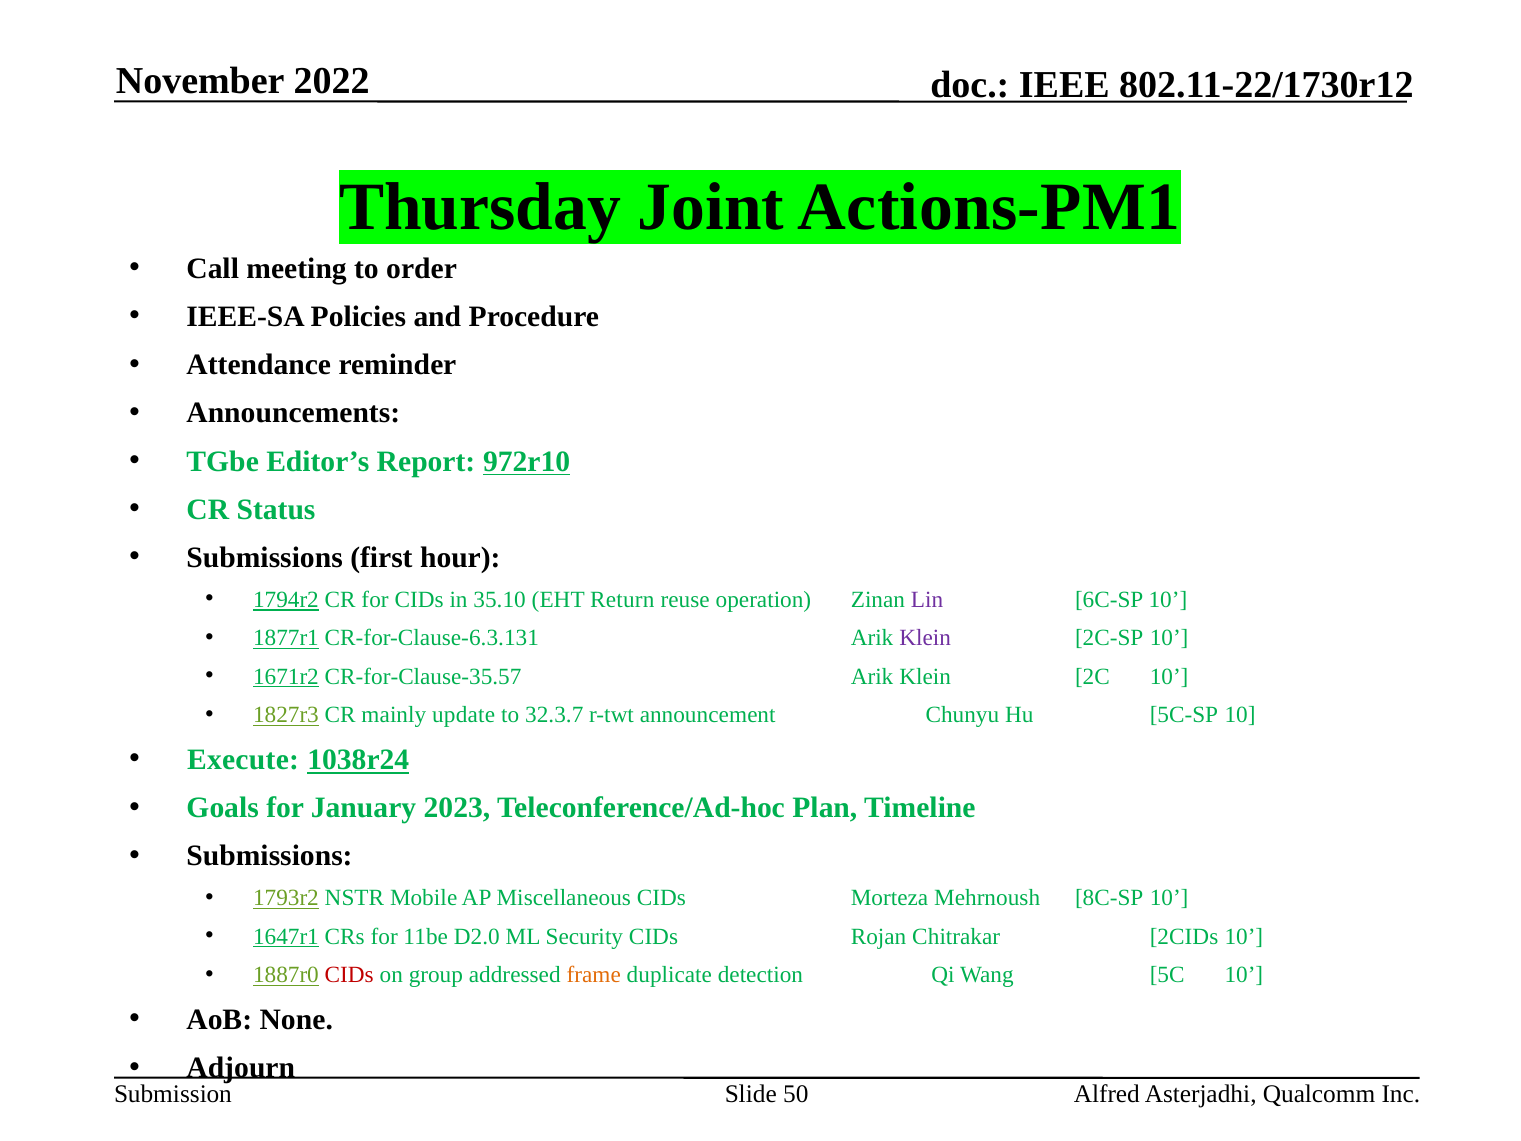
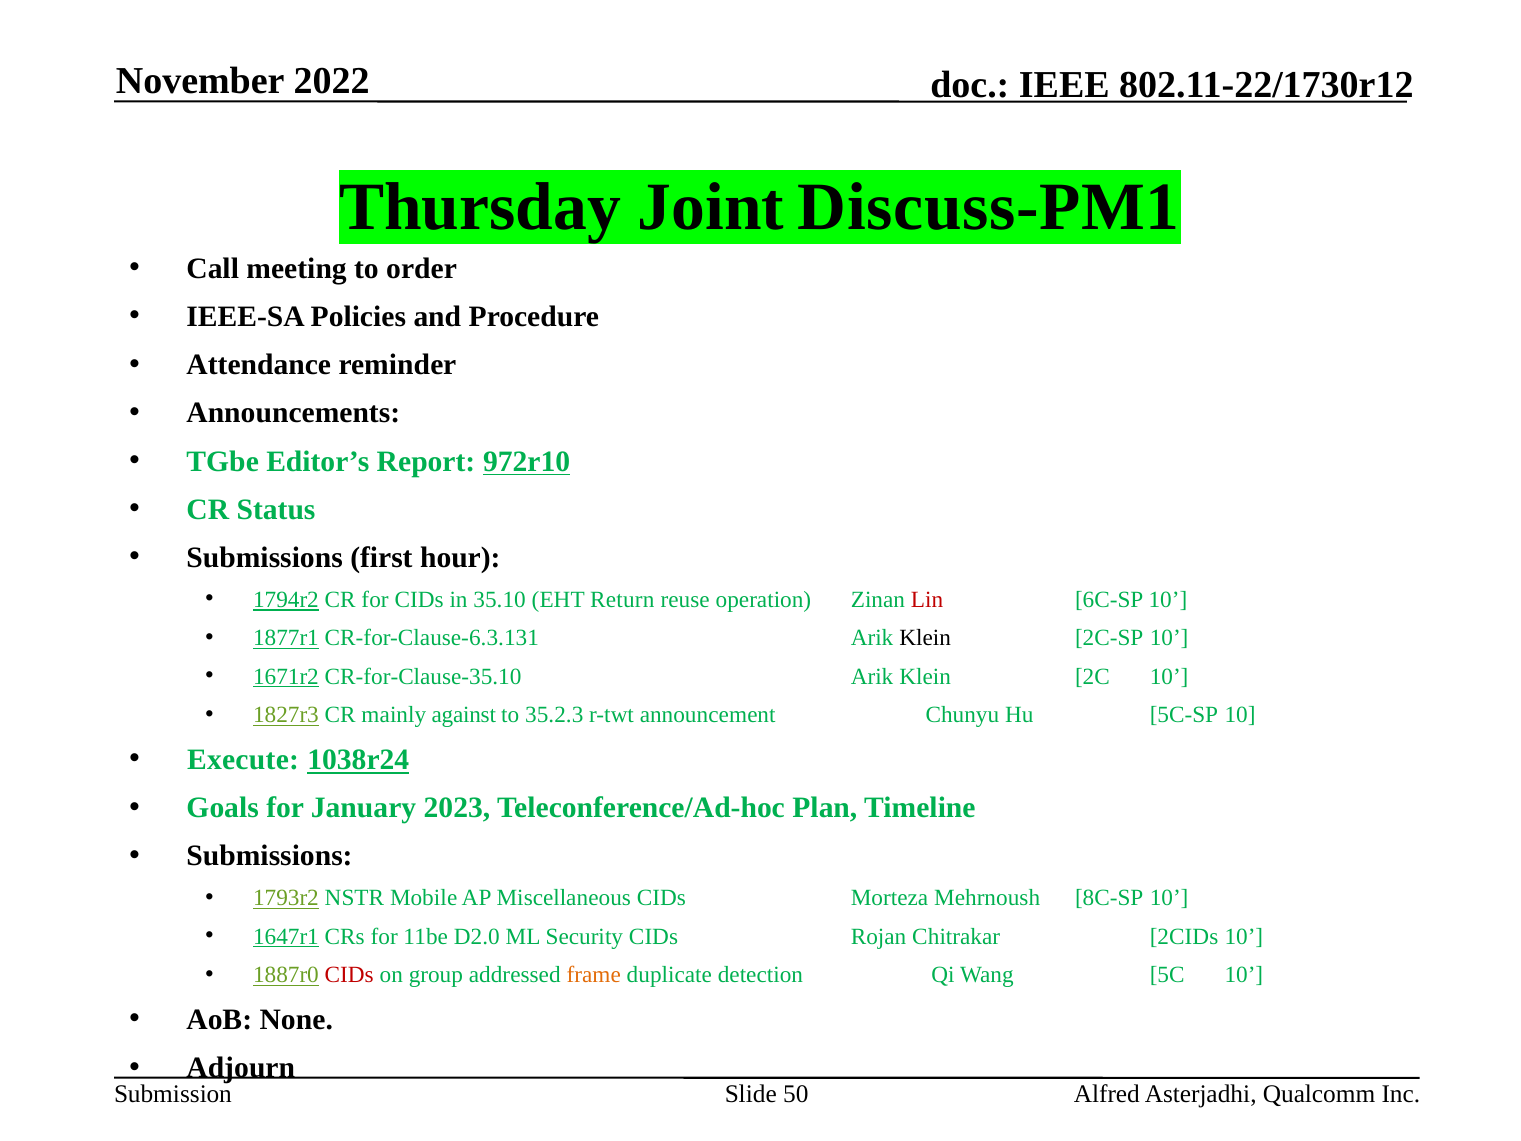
Actions-PM1: Actions-PM1 -> Discuss-PM1
Lin colour: purple -> red
Klein at (925, 638) colour: purple -> black
CR-for-Clause-35.57: CR-for-Clause-35.57 -> CR-for-Clause-35.10
update: update -> against
32.3.7: 32.3.7 -> 35.2.3
